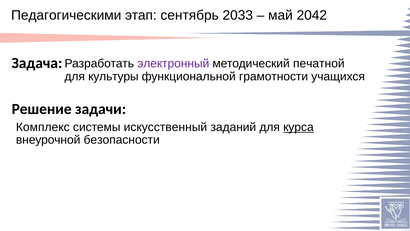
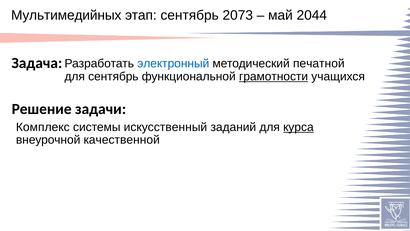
Педагогическими: Педагогическими -> Мультимедийных
2033: 2033 -> 2073
2042: 2042 -> 2044
электронный colour: purple -> blue
для культуры: культуры -> сентябрь
грамотности underline: none -> present
безопасности: безопасности -> качественной
